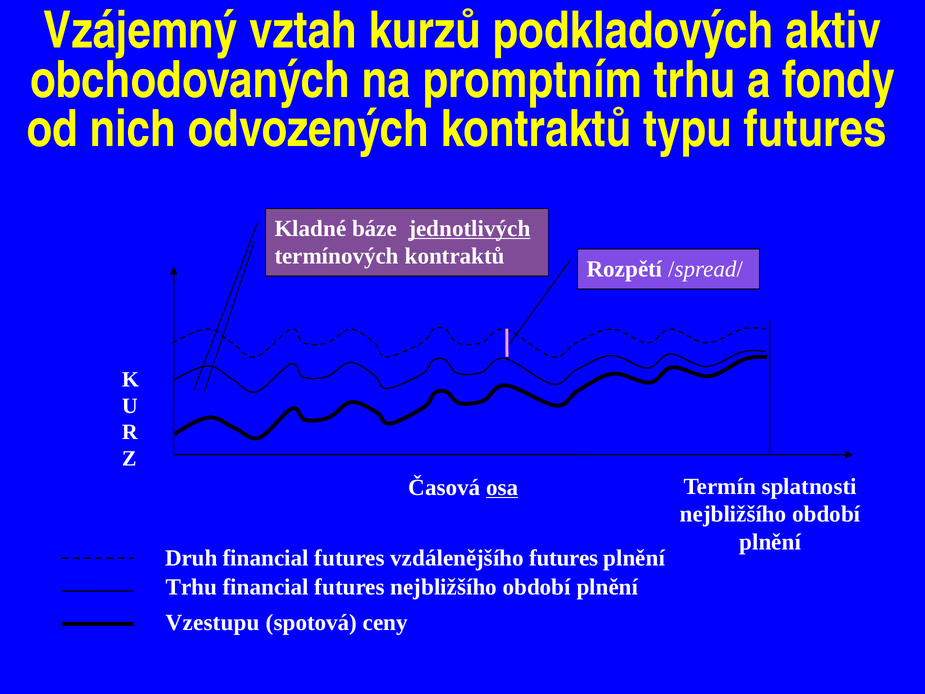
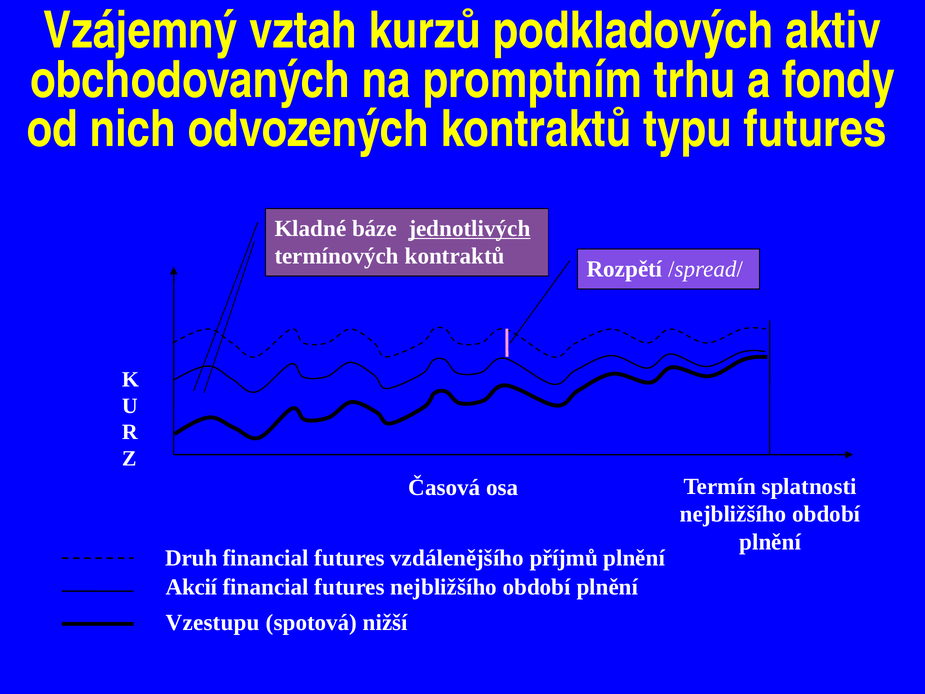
osa underline: present -> none
vzdálenějšího futures: futures -> příjmů
Trhu at (191, 587): Trhu -> Akcií
ceny: ceny -> nižší
